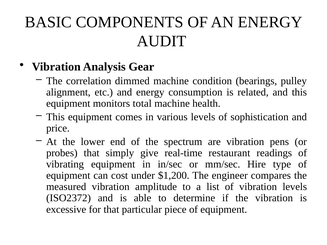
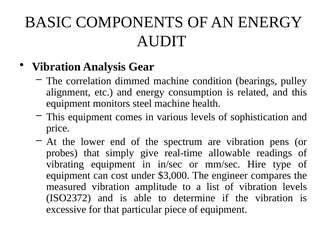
total: total -> steel
restaurant: restaurant -> allowable
$1,200: $1,200 -> $3,000
